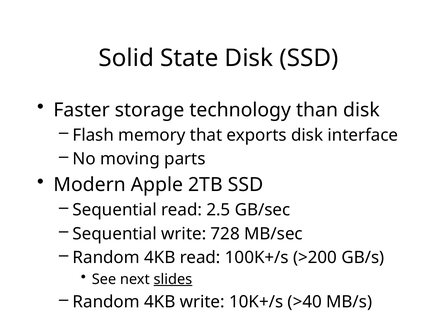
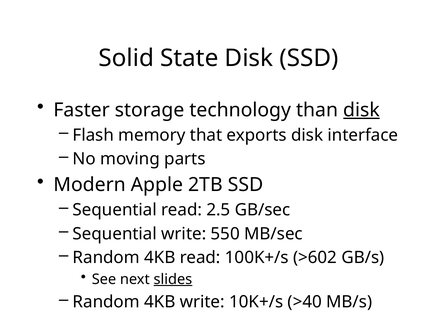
disk at (362, 110) underline: none -> present
728: 728 -> 550
>200: >200 -> >602
